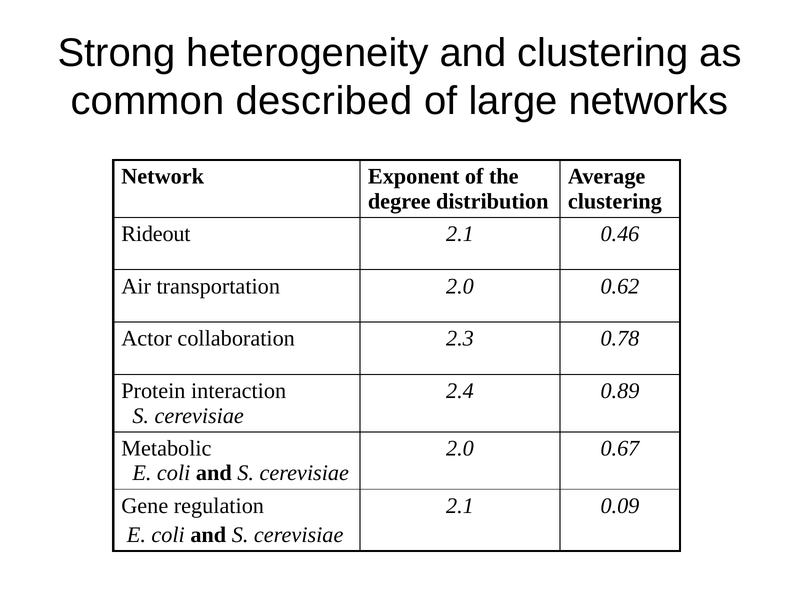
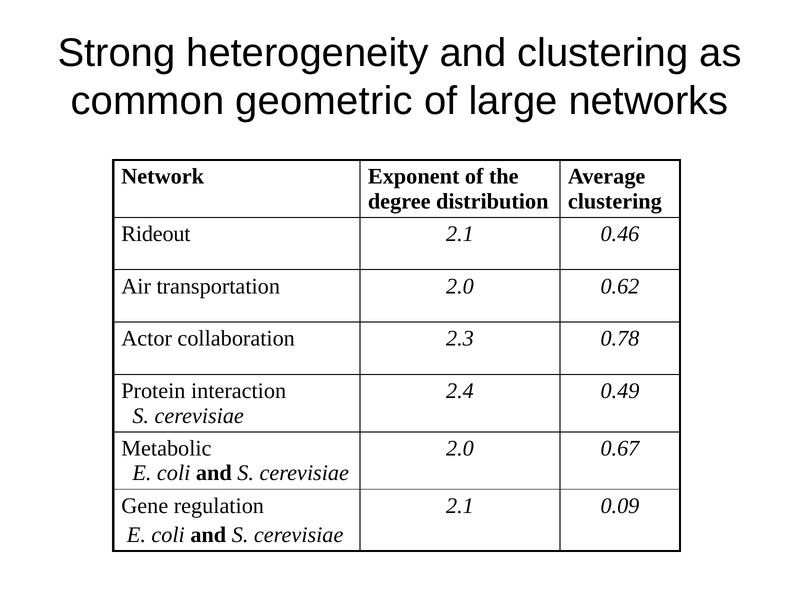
described: described -> geometric
0.89: 0.89 -> 0.49
